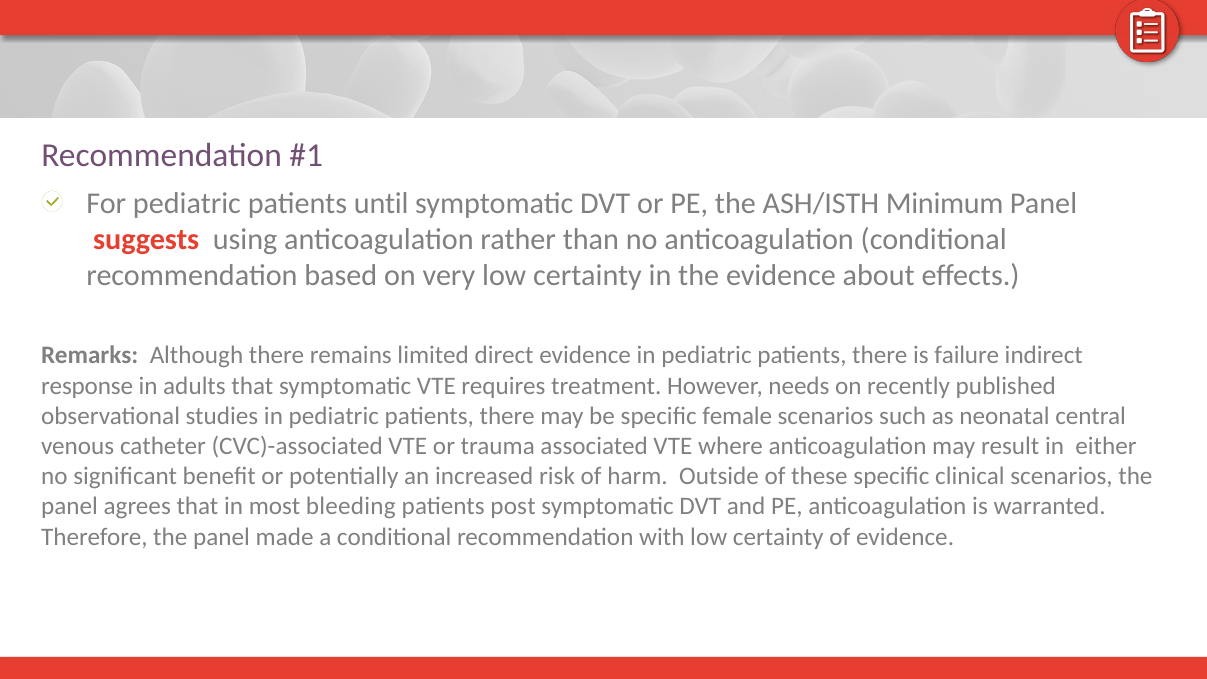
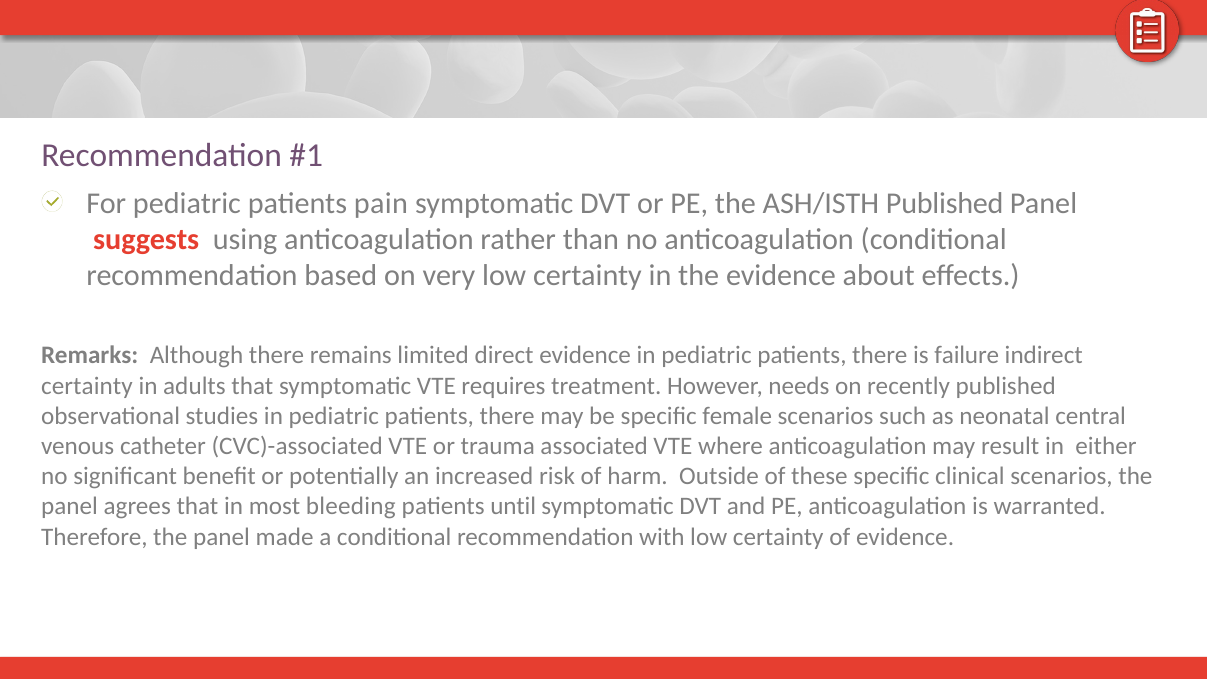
until: until -> pain
ASH/ISTH Minimum: Minimum -> Published
response at (87, 386): response -> certainty
post: post -> until
